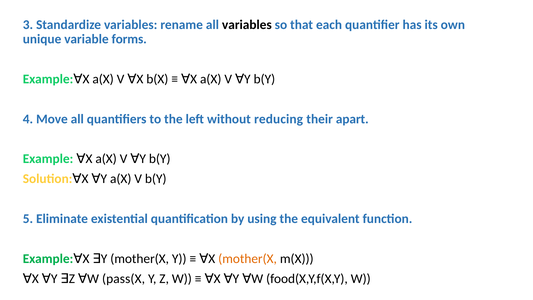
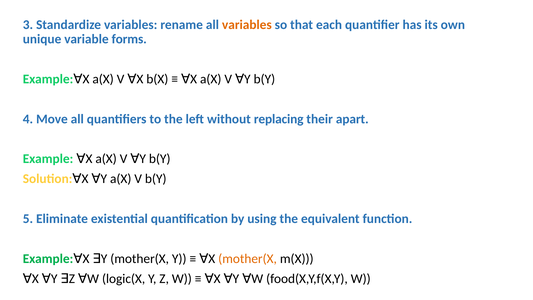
variables at (247, 25) colour: black -> orange
reducing: reducing -> replacing
pass(X: pass(X -> logic(X
